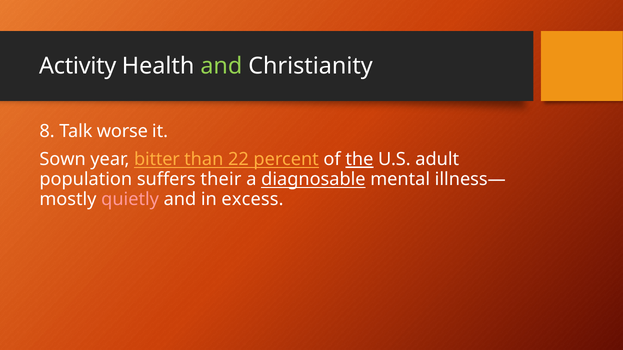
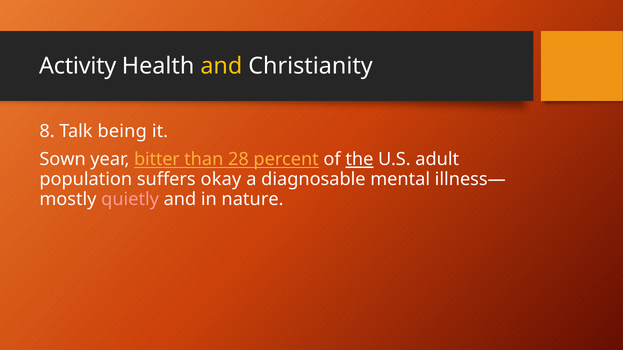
and at (221, 66) colour: light green -> yellow
worse: worse -> being
22: 22 -> 28
their: their -> okay
diagnosable underline: present -> none
excess: excess -> nature
